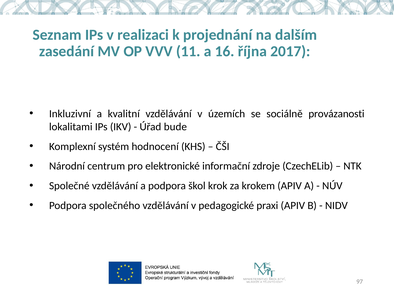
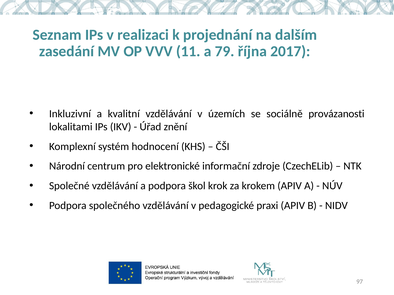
16: 16 -> 79
bude: bude -> znění
